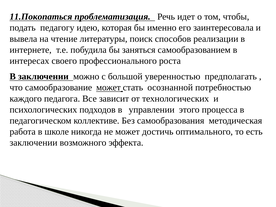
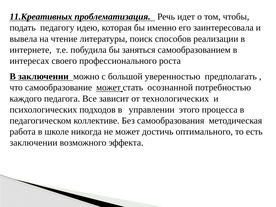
11.Покопаться: 11.Покопаться -> 11.Креативных
